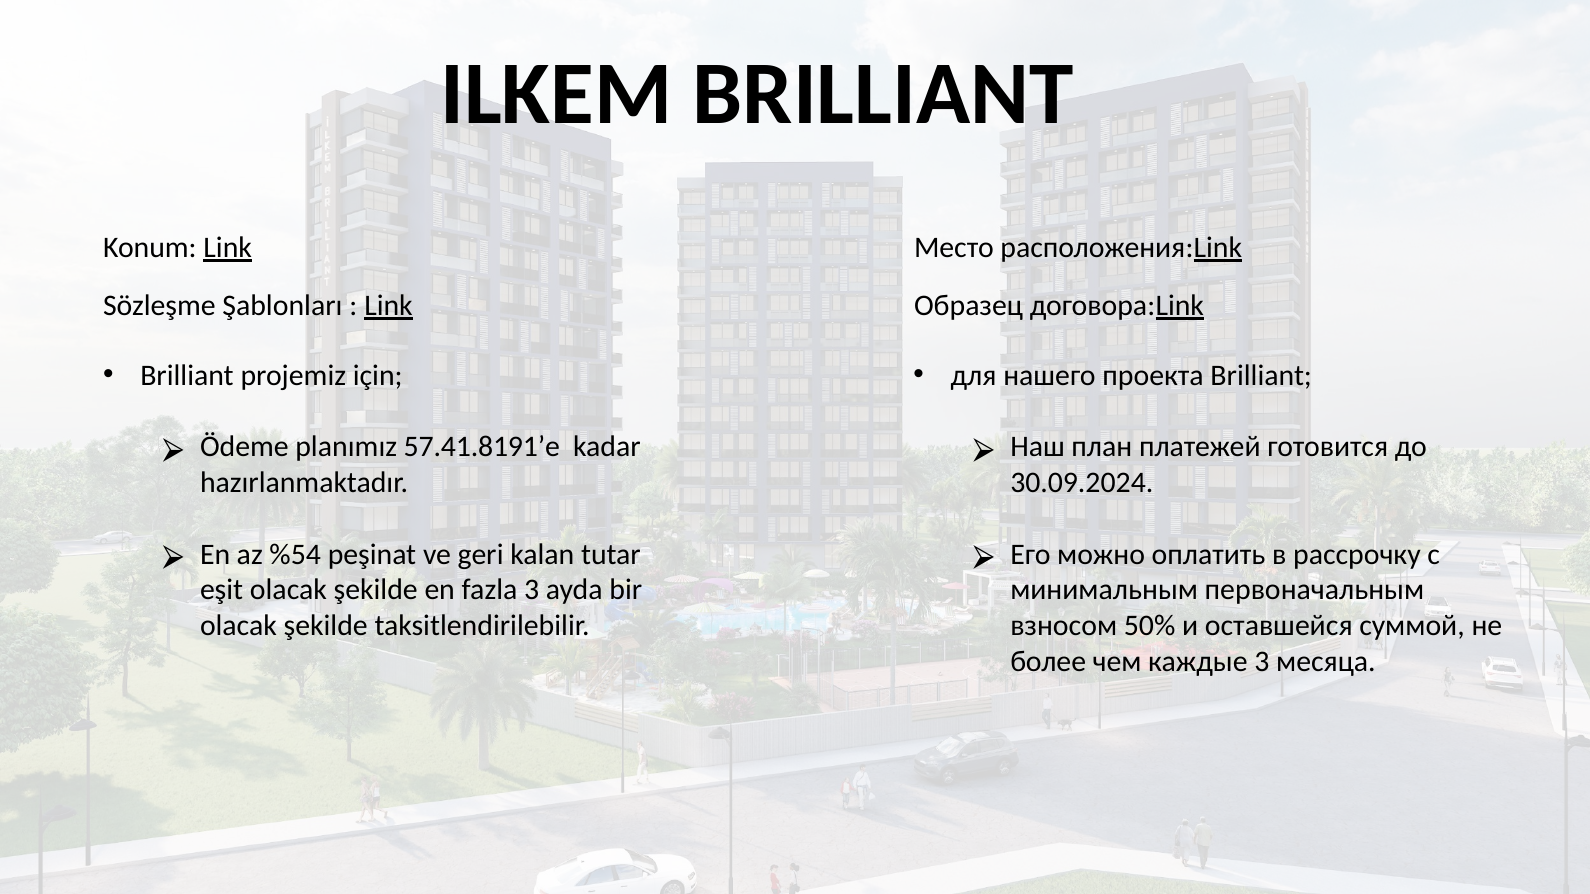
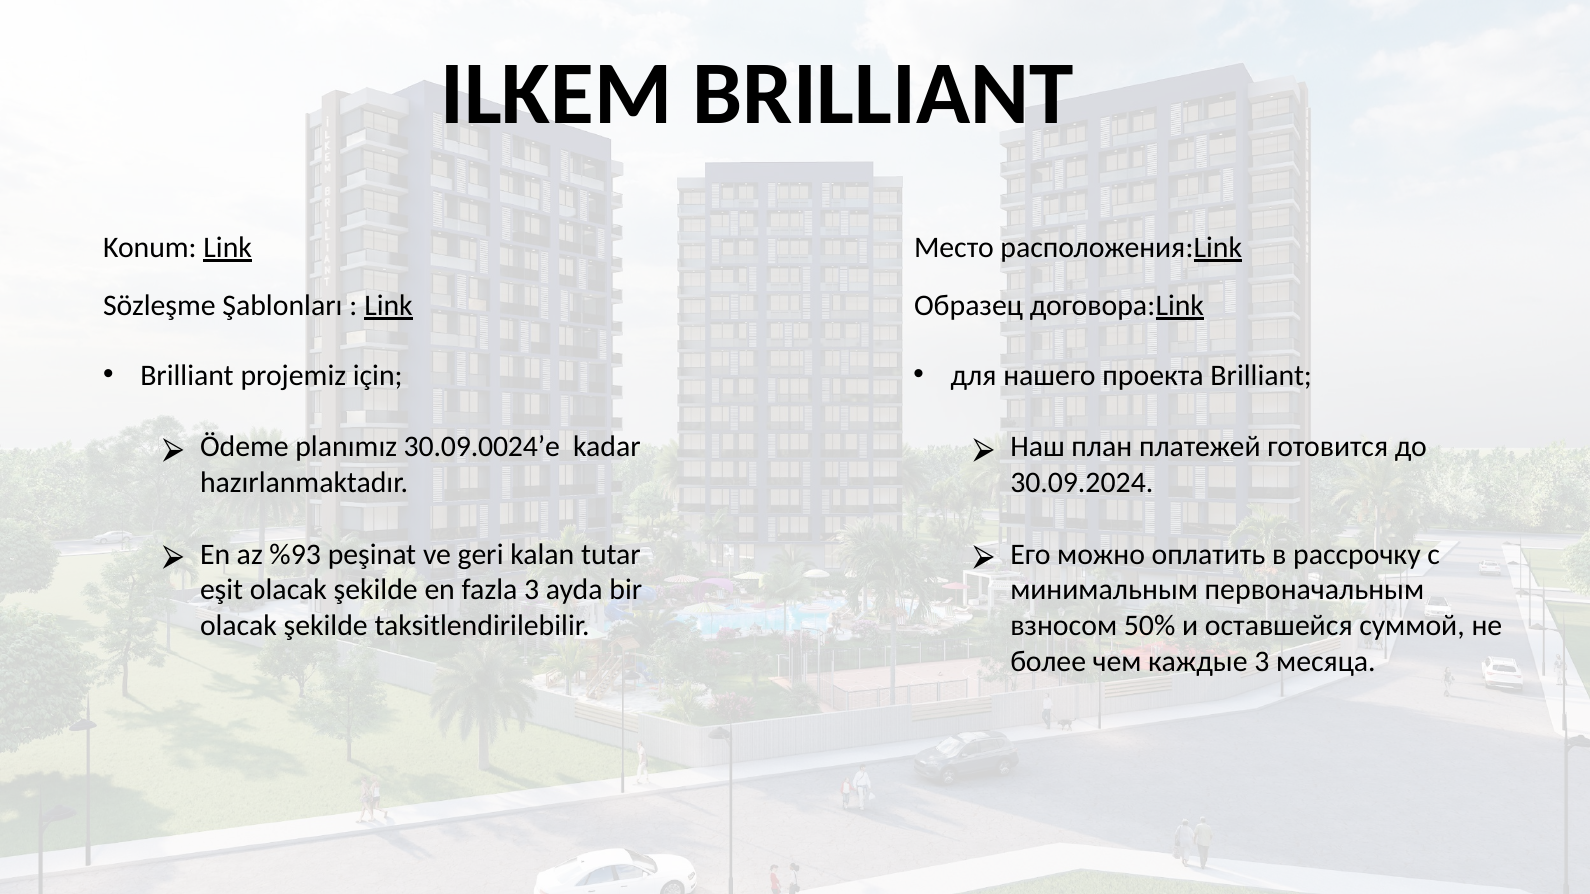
57.41.8191’e: 57.41.8191’e -> 30.09.0024’e
%54: %54 -> %93
